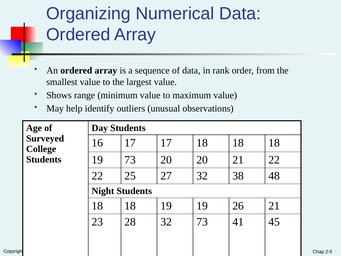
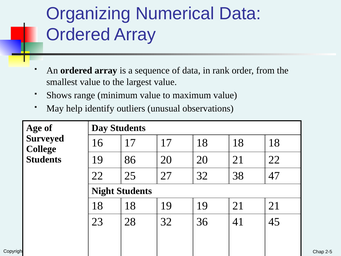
19 73: 73 -> 86
48: 48 -> 47
19 26: 26 -> 21
32 73: 73 -> 36
